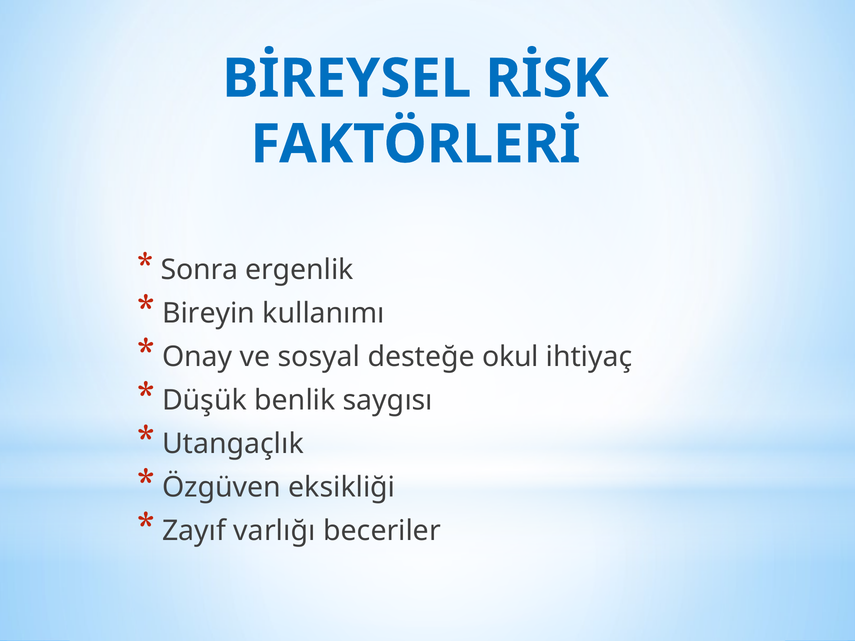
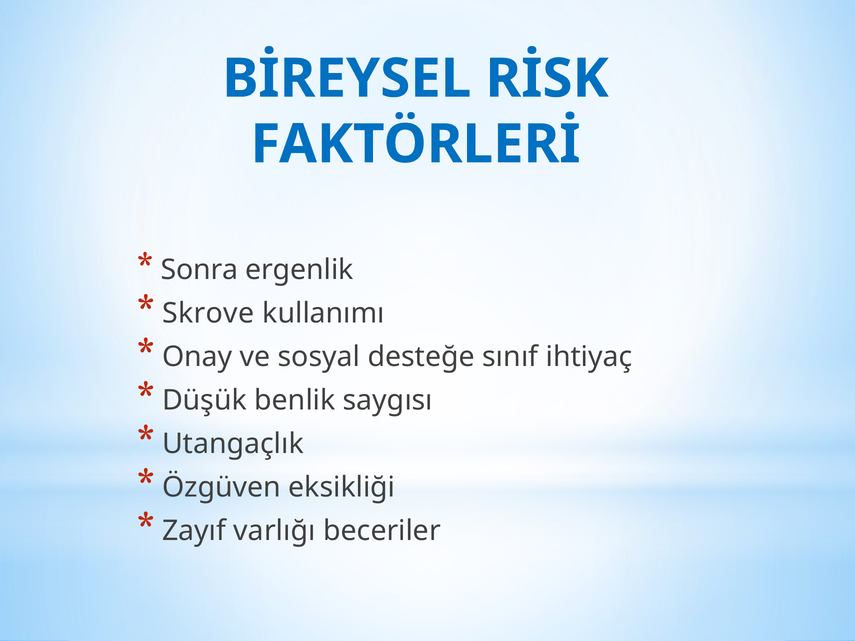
Bireyin: Bireyin -> Skrove
okul: okul -> sınıf
